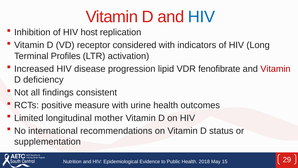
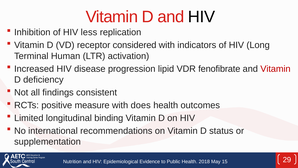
HIV at (202, 17) colour: blue -> black
host: host -> less
Profiles: Profiles -> Human
urine: urine -> does
mother: mother -> binding
